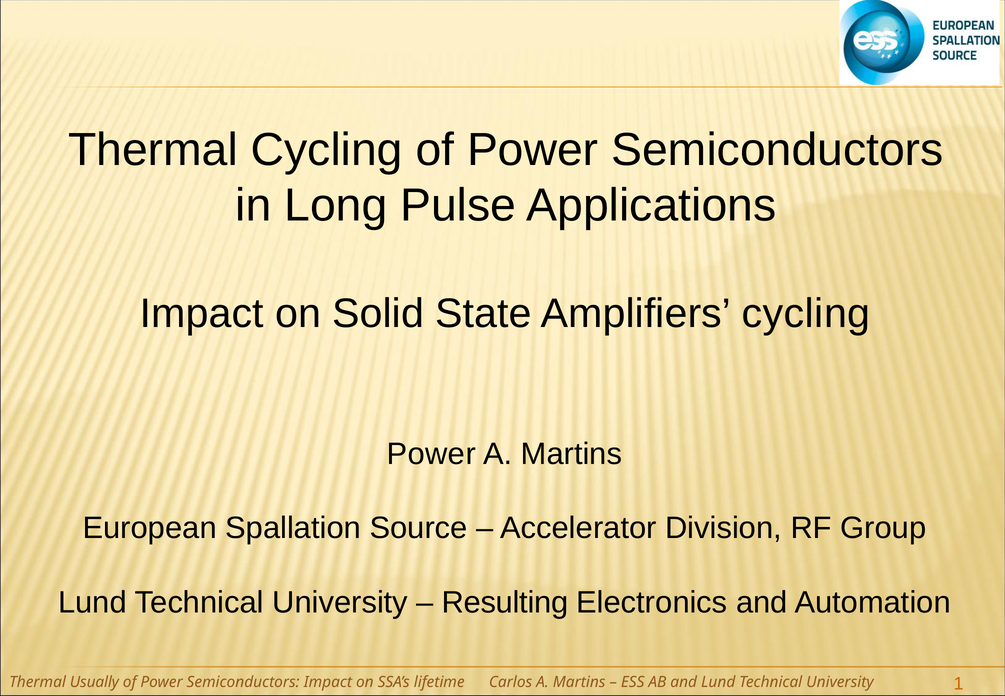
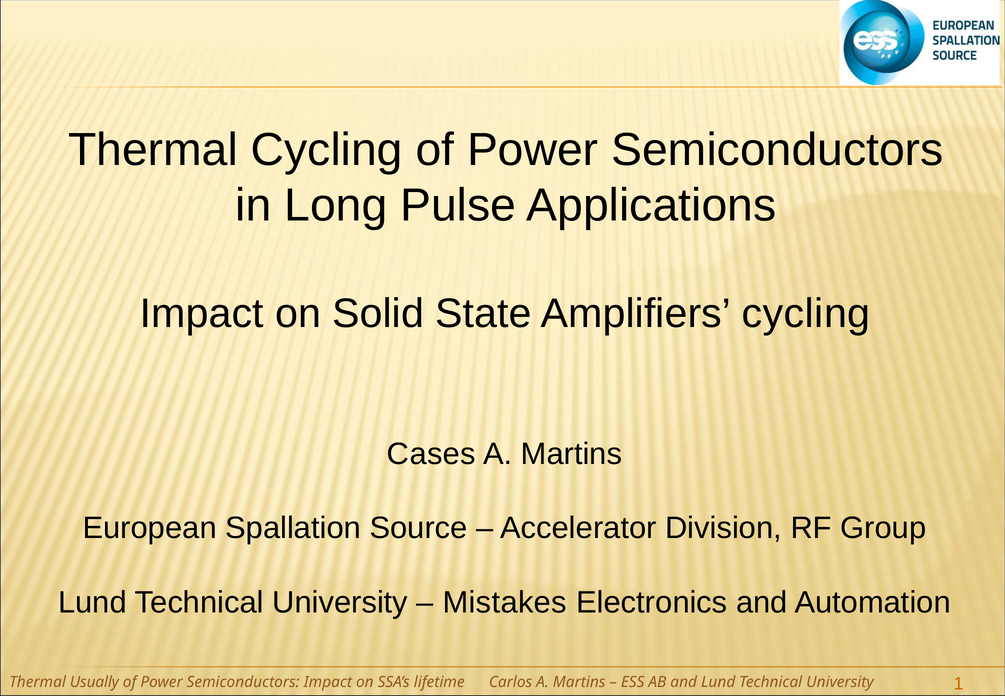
Power at (431, 454): Power -> Cases
Resulting: Resulting -> Mistakes
